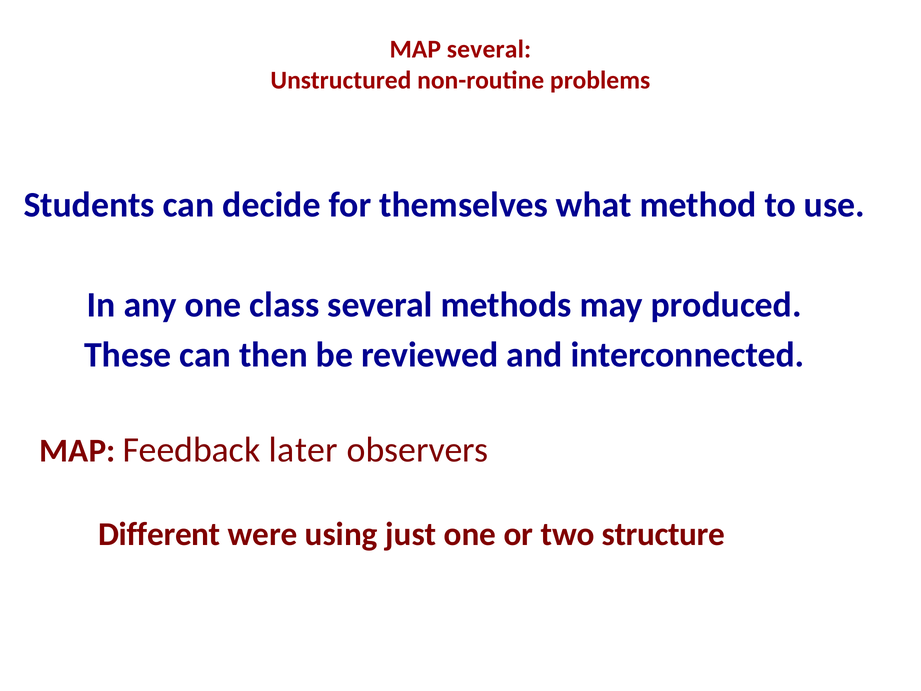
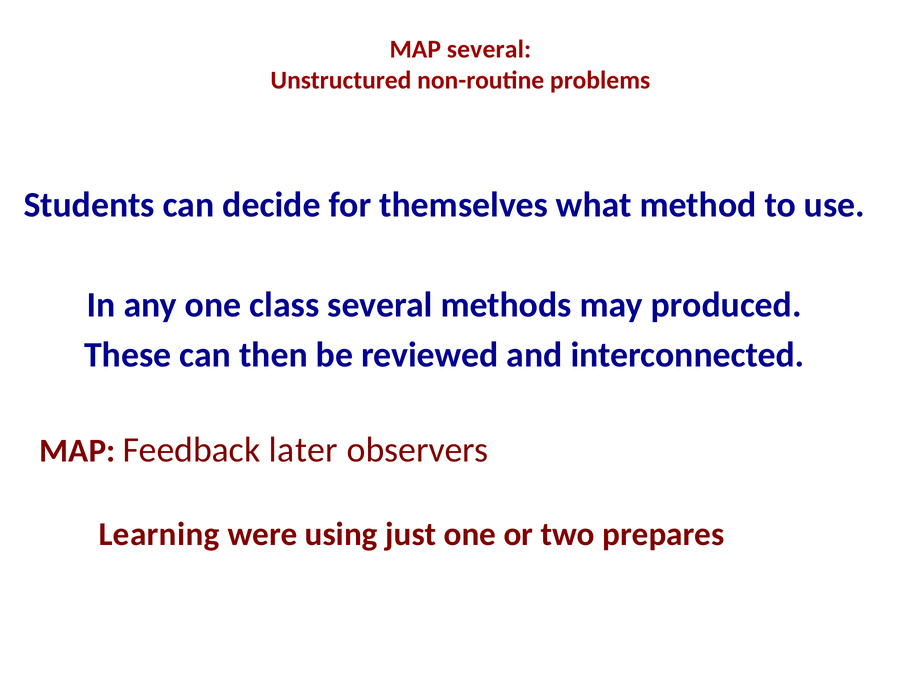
Different: Different -> Learning
structure: structure -> prepares
